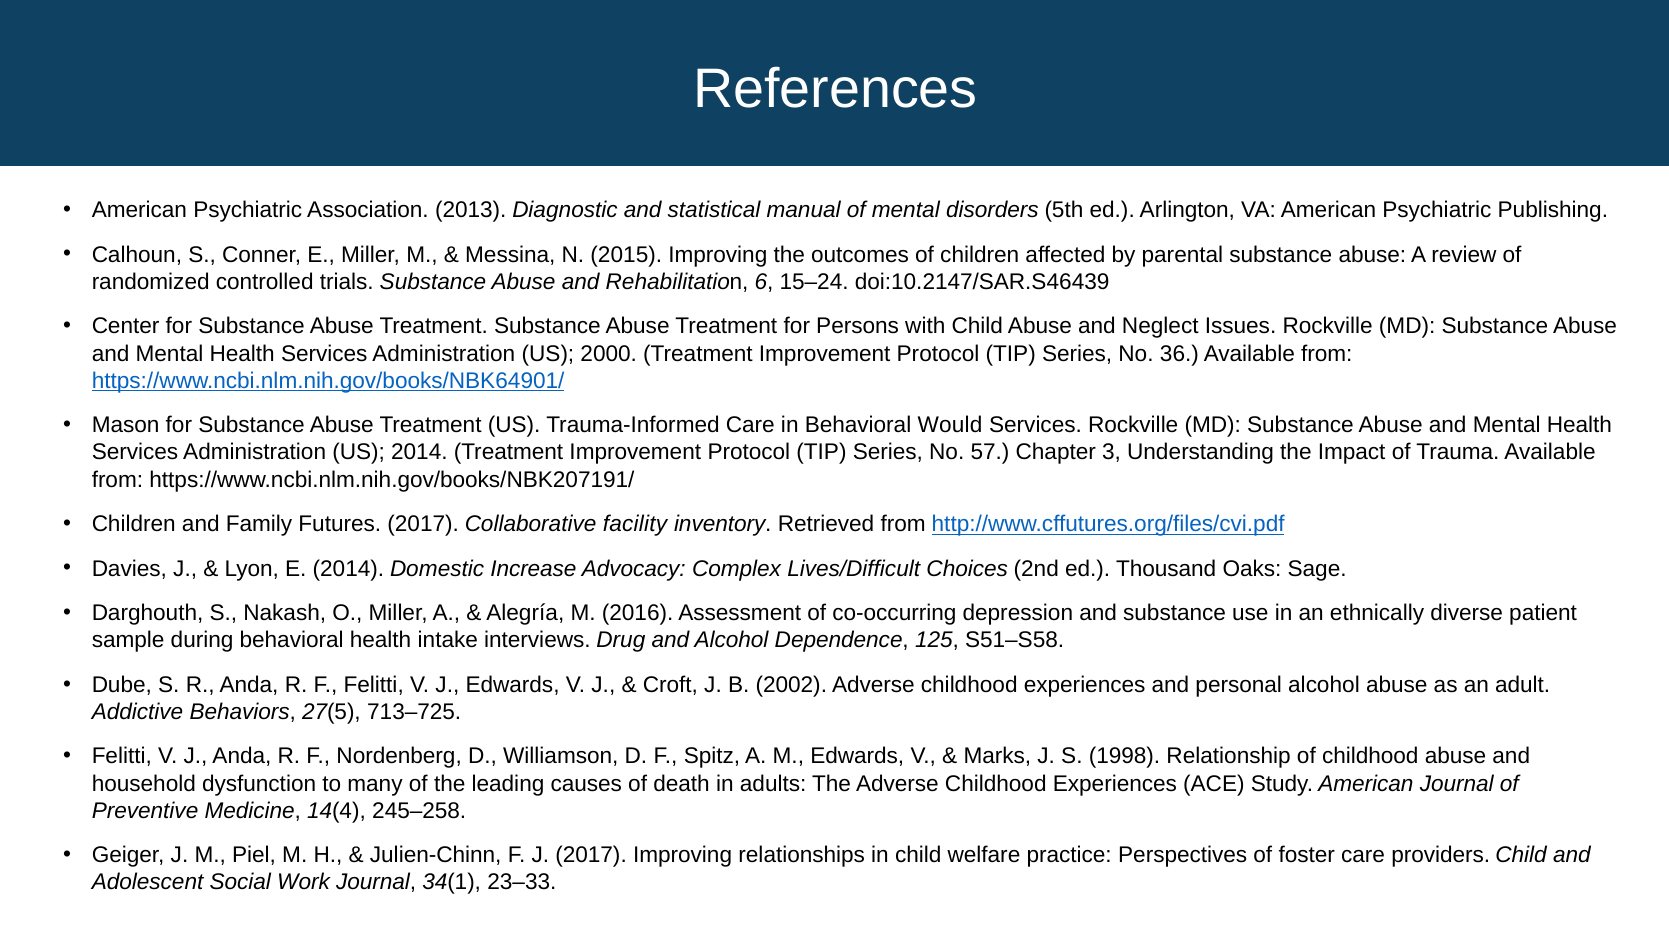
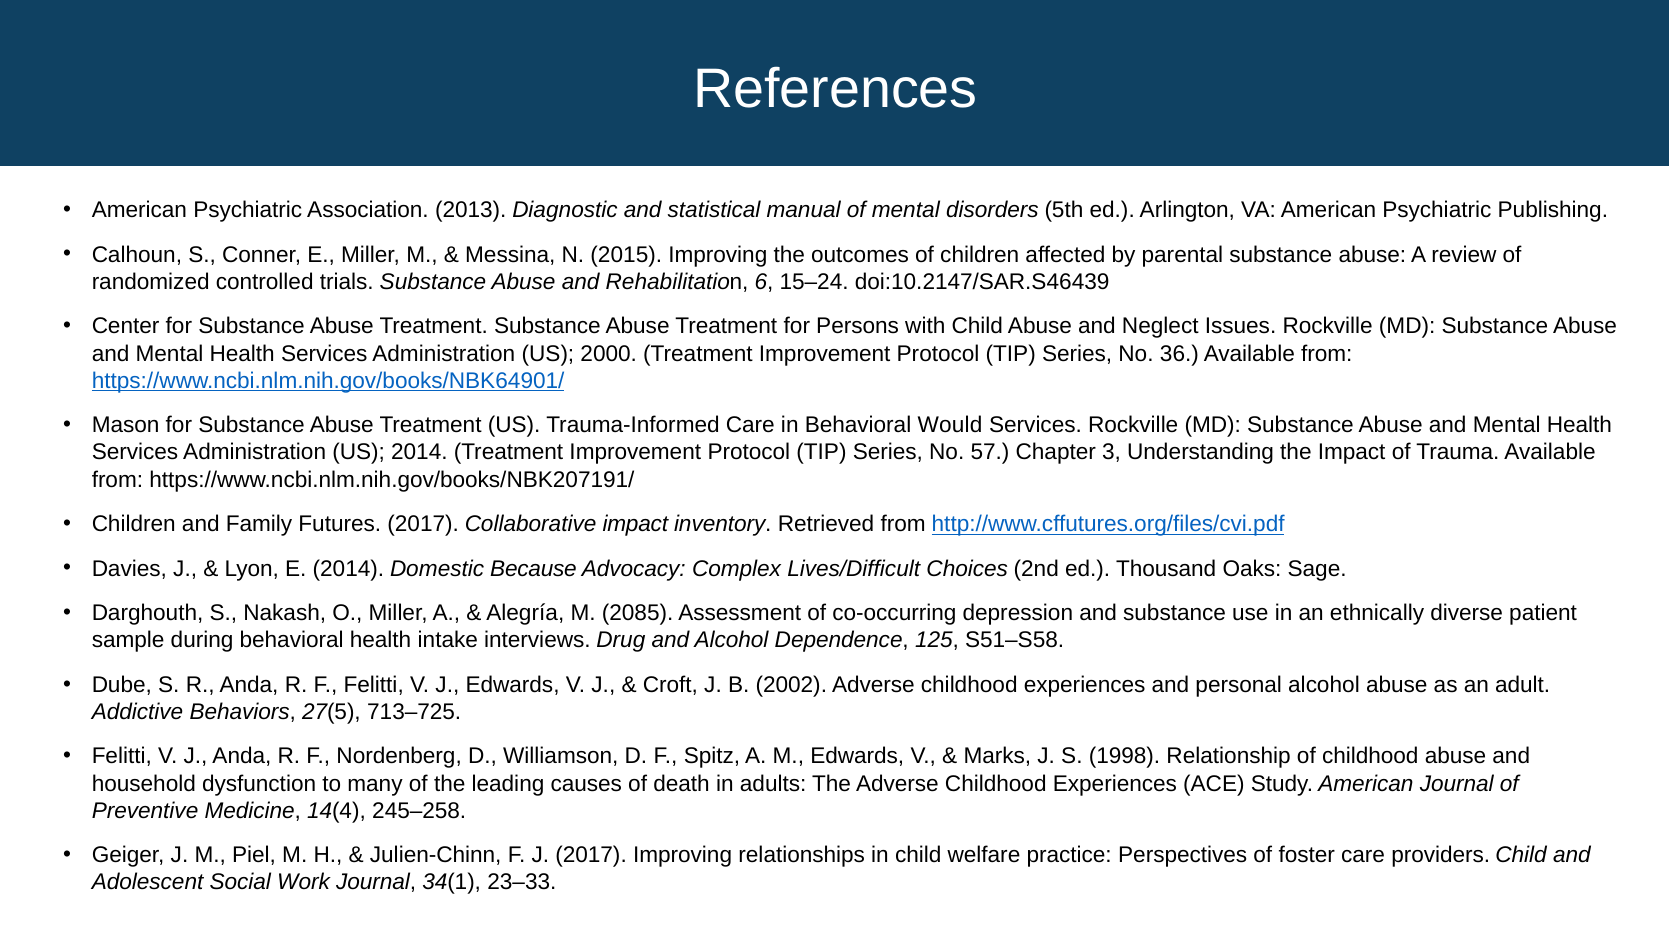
Collaborative facility: facility -> impact
Increase: Increase -> Because
2016: 2016 -> 2085
